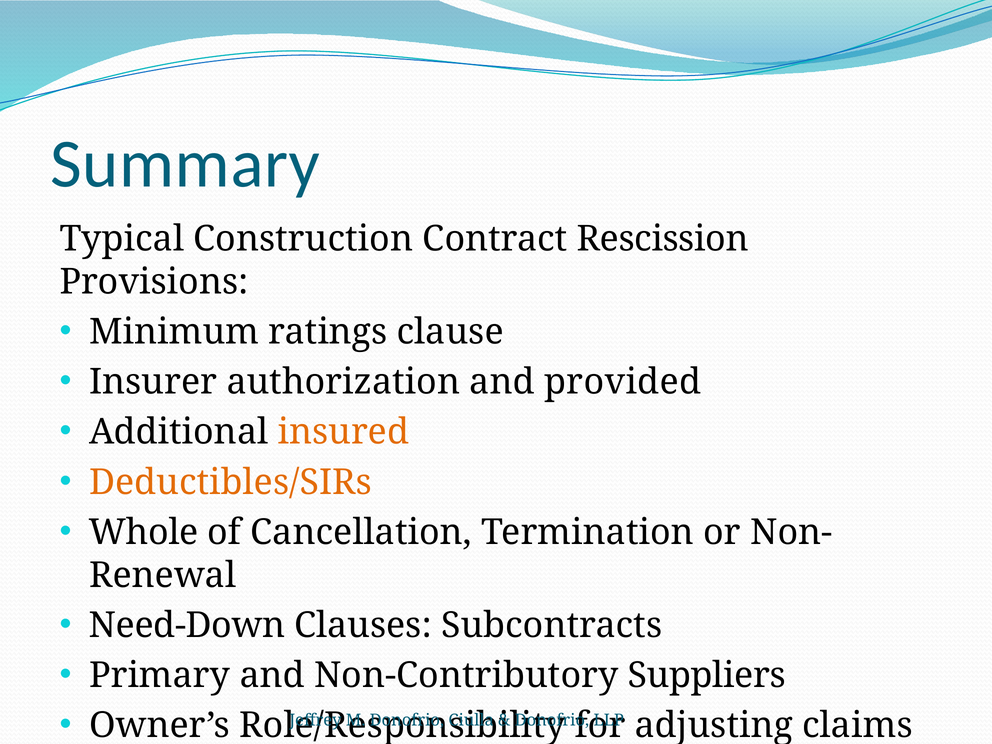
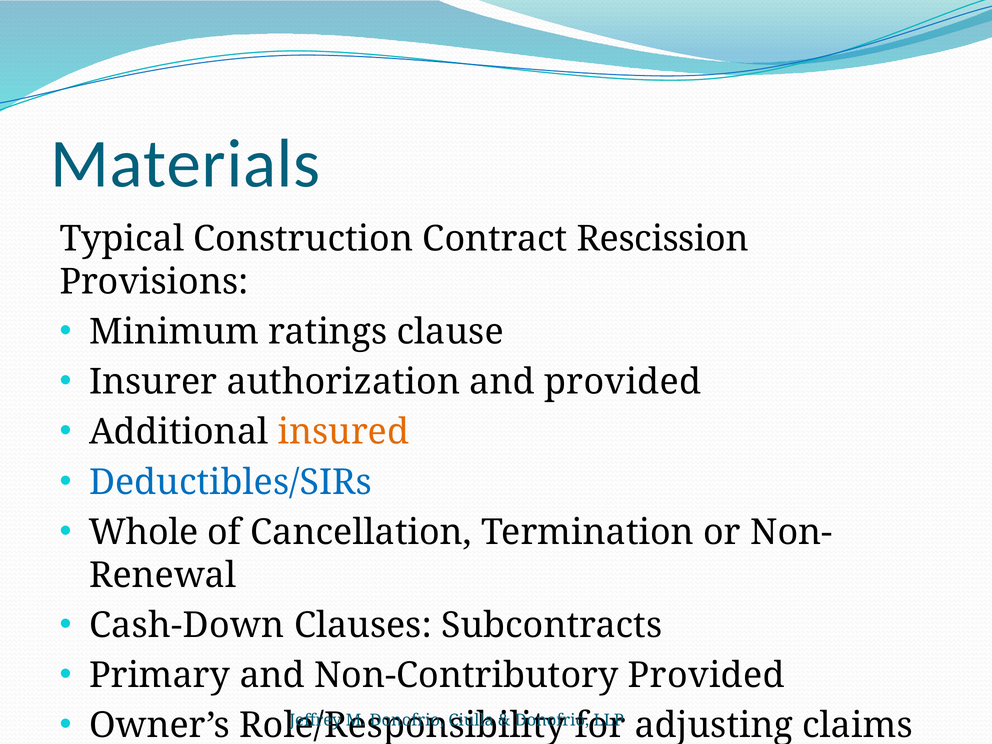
Summary: Summary -> Materials
Deductibles/SIRs colour: orange -> blue
Need-Down: Need-Down -> Cash-Down
Non-Contributory Suppliers: Suppliers -> Provided
